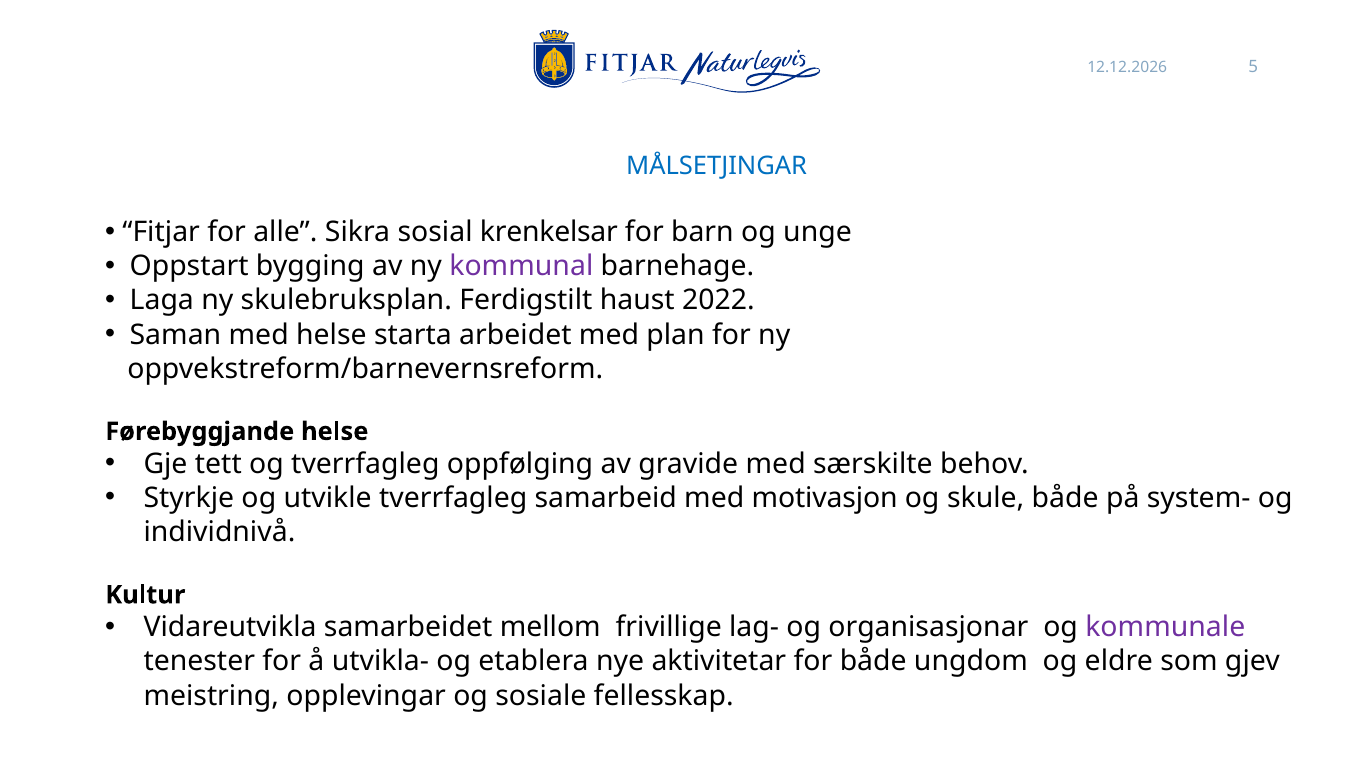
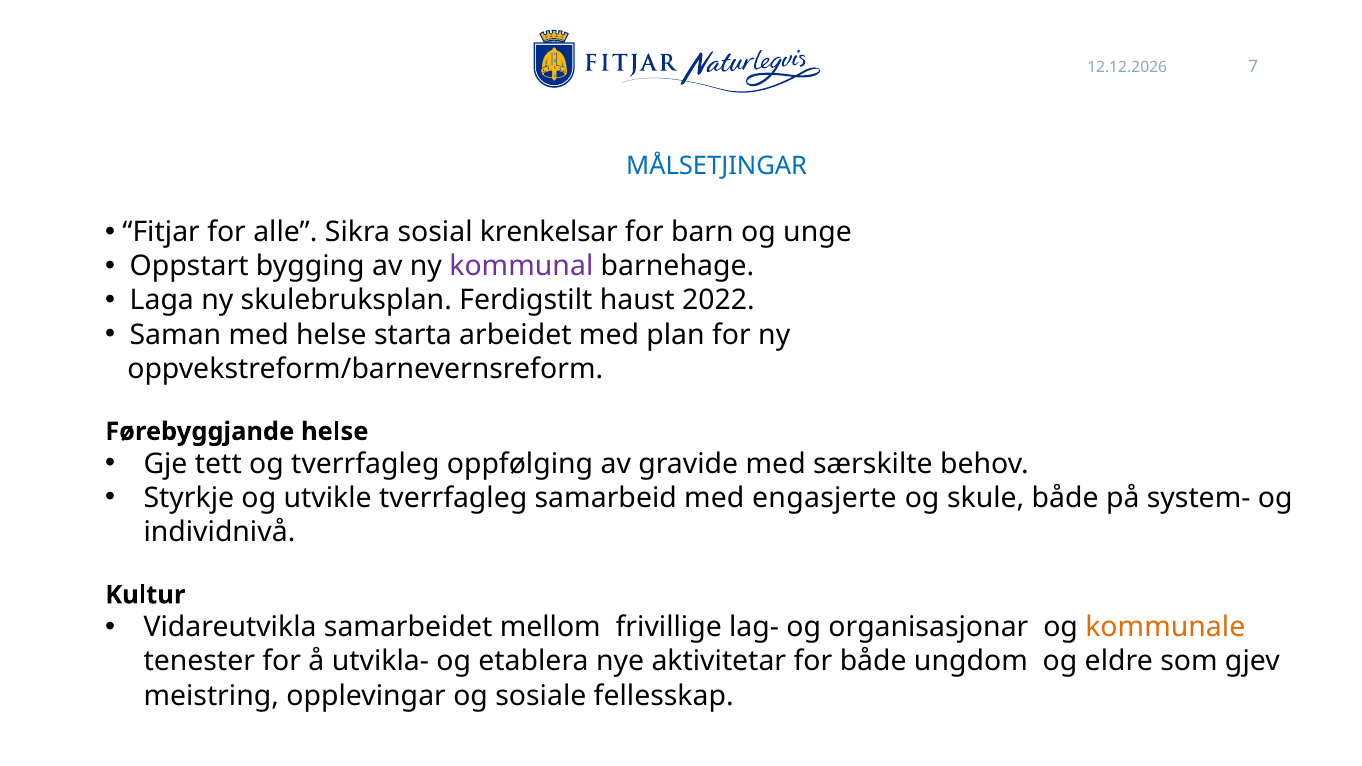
5: 5 -> 7
motivasjon: motivasjon -> engasjerte
kommunale colour: purple -> orange
